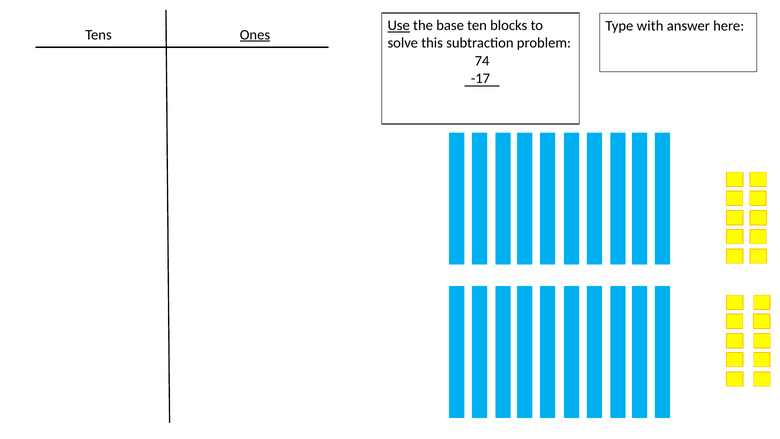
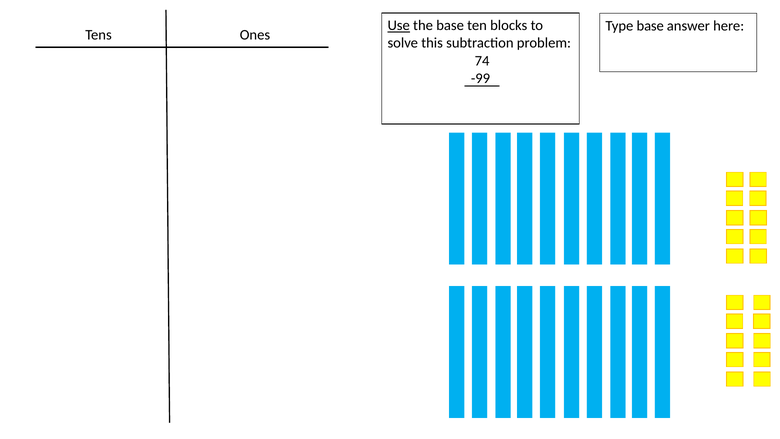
Type with: with -> base
Ones underline: present -> none
-17: -17 -> -99
